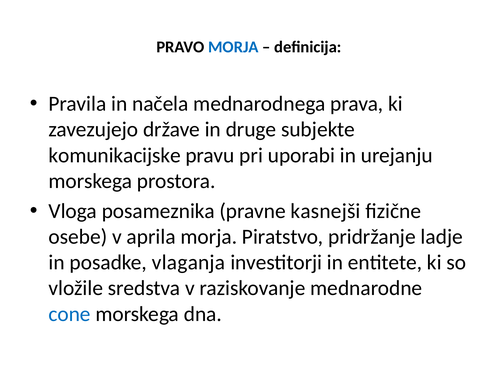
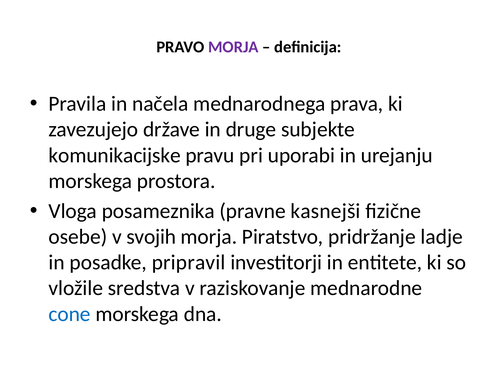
MORJA at (233, 47) colour: blue -> purple
aprila: aprila -> svojih
vlaganja: vlaganja -> pripravil
